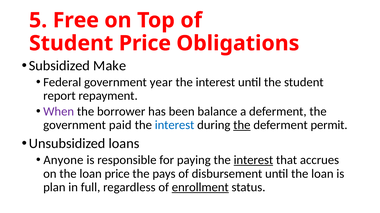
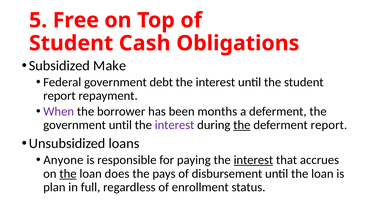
Student Price: Price -> Cash
year: year -> debt
balance: balance -> months
government paid: paid -> until
interest at (175, 126) colour: blue -> purple
deferment permit: permit -> report
the at (68, 174) underline: none -> present
loan price: price -> does
enrollment underline: present -> none
